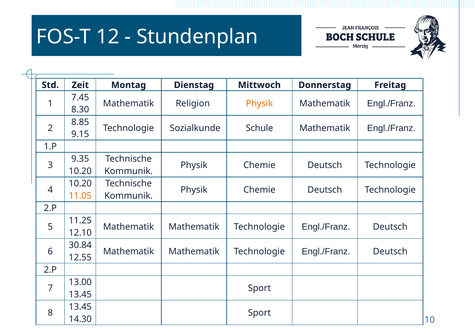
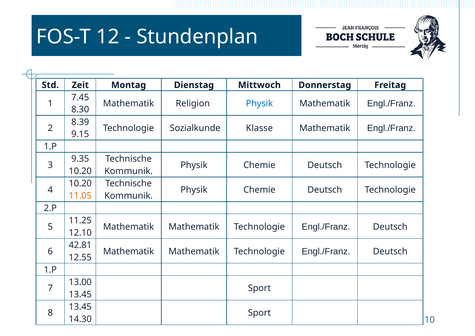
Physik at (259, 103) colour: orange -> blue
8.85: 8.85 -> 8.39
Schule: Schule -> Klasse
30.84: 30.84 -> 42.81
2.P at (50, 270): 2.P -> 1.P
